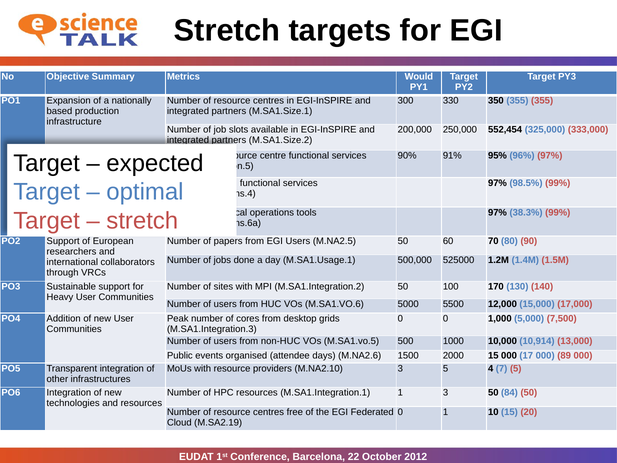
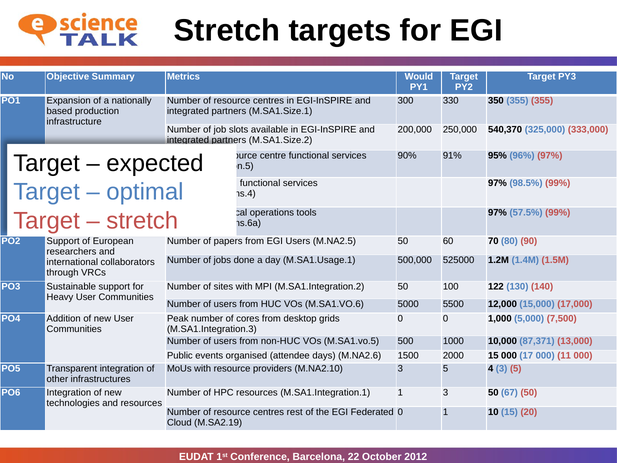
552,454: 552,454 -> 540,370
38.3%: 38.3% -> 57.5%
170: 170 -> 122
10,914: 10,914 -> 87,371
89: 89 -> 11
4 7: 7 -> 3
84: 84 -> 67
free: free -> rest
